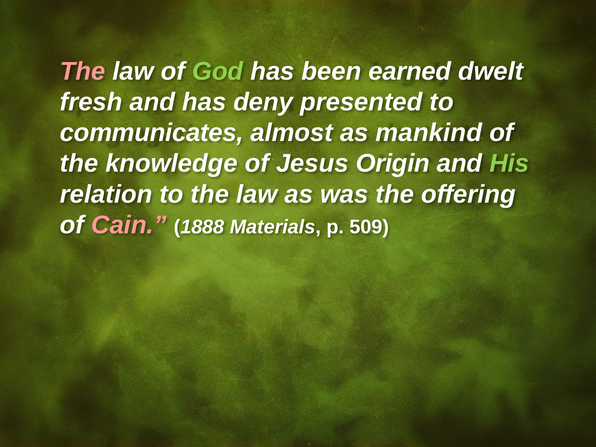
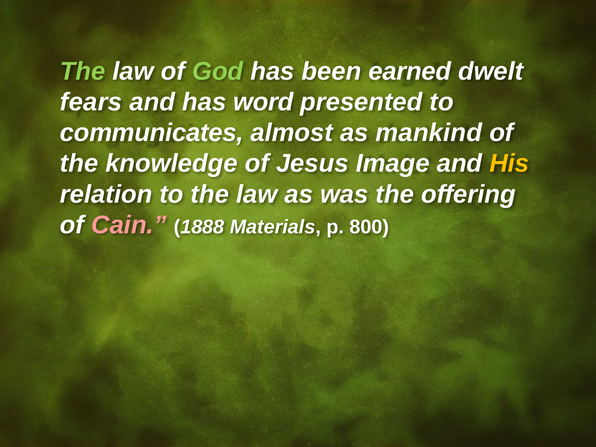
The at (83, 71) colour: pink -> light green
fresh: fresh -> fears
deny: deny -> word
Origin: Origin -> Image
His colour: light green -> yellow
509: 509 -> 800
